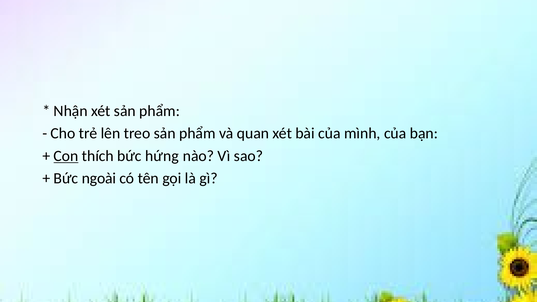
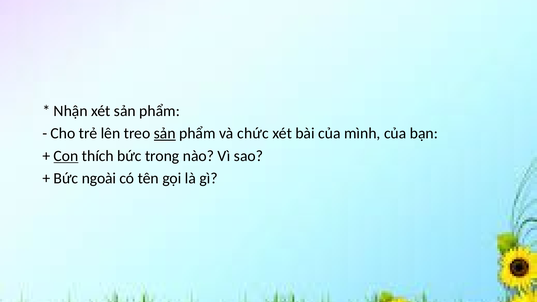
sản at (165, 133) underline: none -> present
quan: quan -> chức
hứng: hứng -> trong
